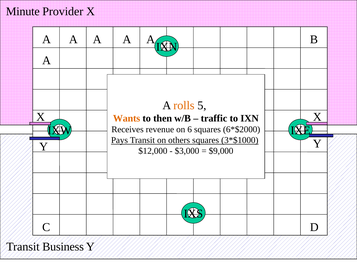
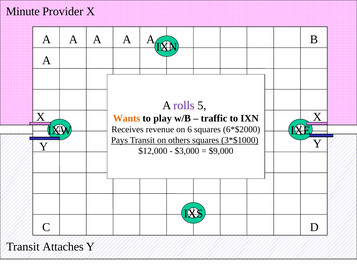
rolls colour: orange -> purple
then: then -> play
Business: Business -> Attaches
